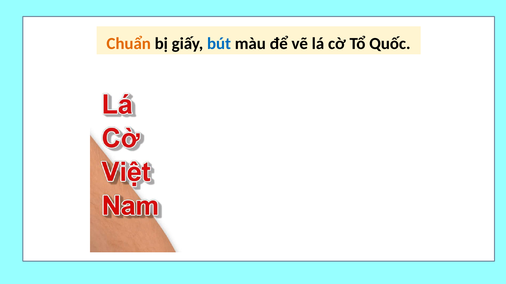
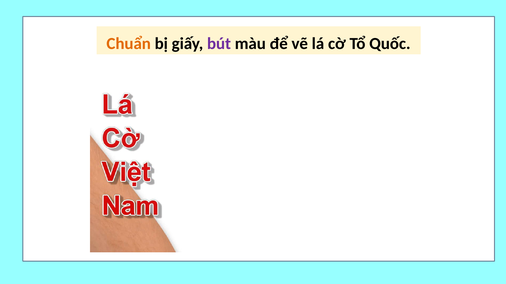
bút colour: blue -> purple
